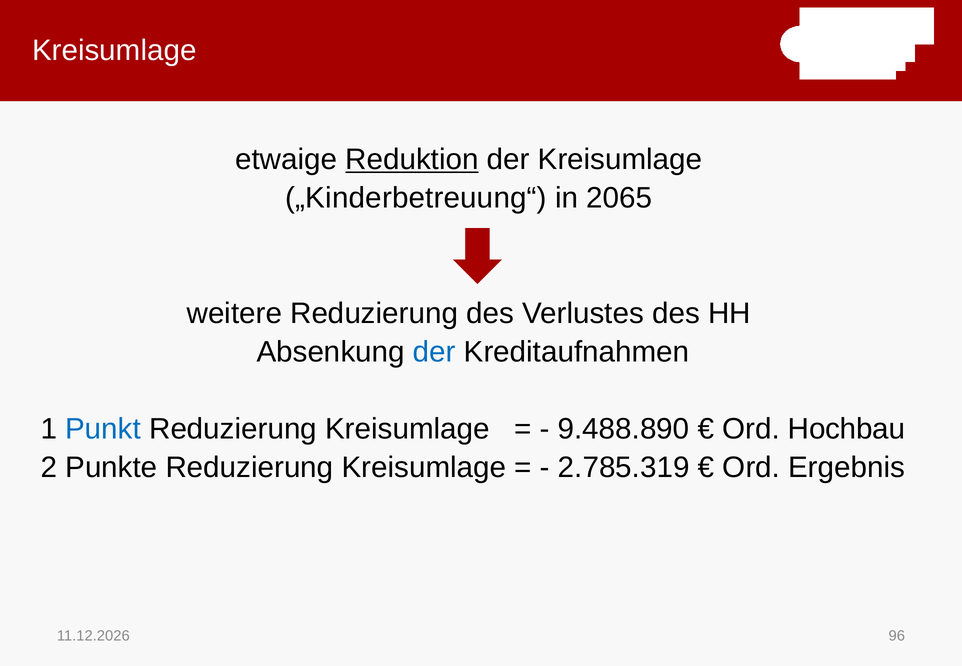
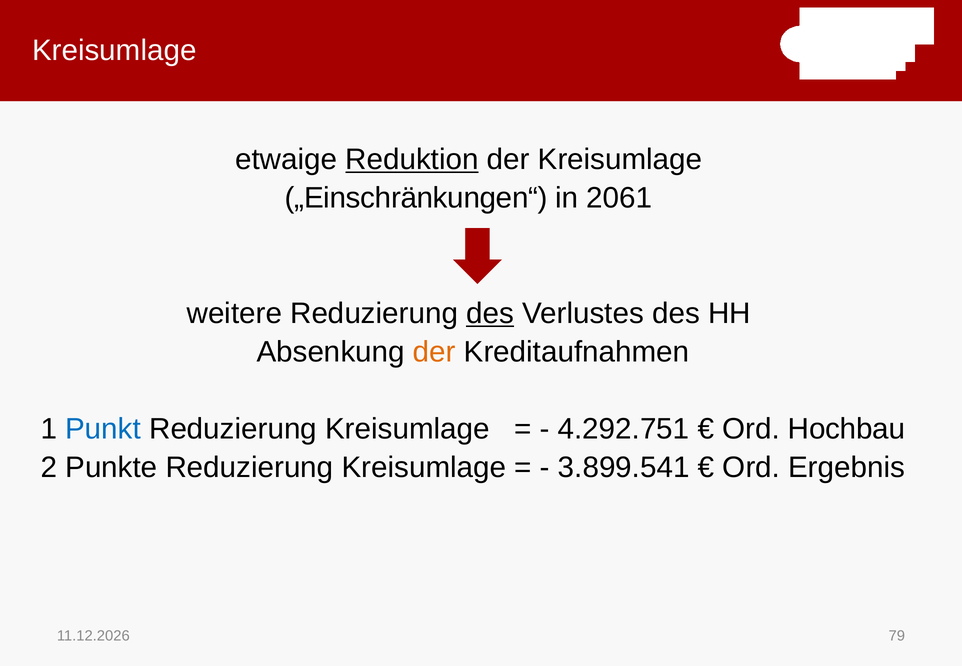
„Kinderbetreuung“: „Kinderbetreuung“ -> „Einschränkungen“
2065: 2065 -> 2061
des at (490, 313) underline: none -> present
der at (434, 352) colour: blue -> orange
9.488.890: 9.488.890 -> 4.292.751
2.785.319: 2.785.319 -> 3.899.541
96: 96 -> 79
